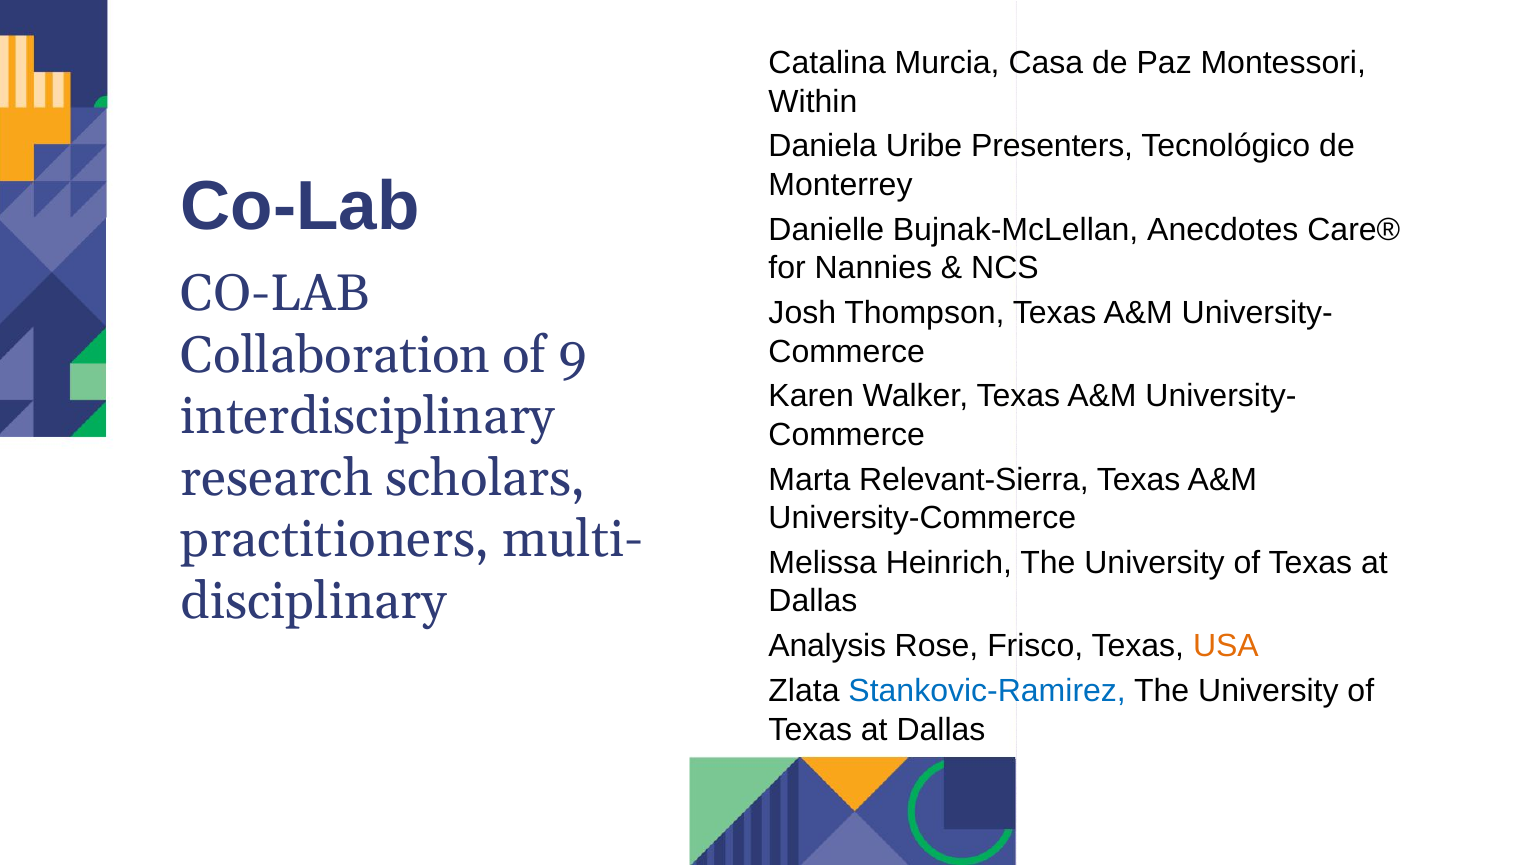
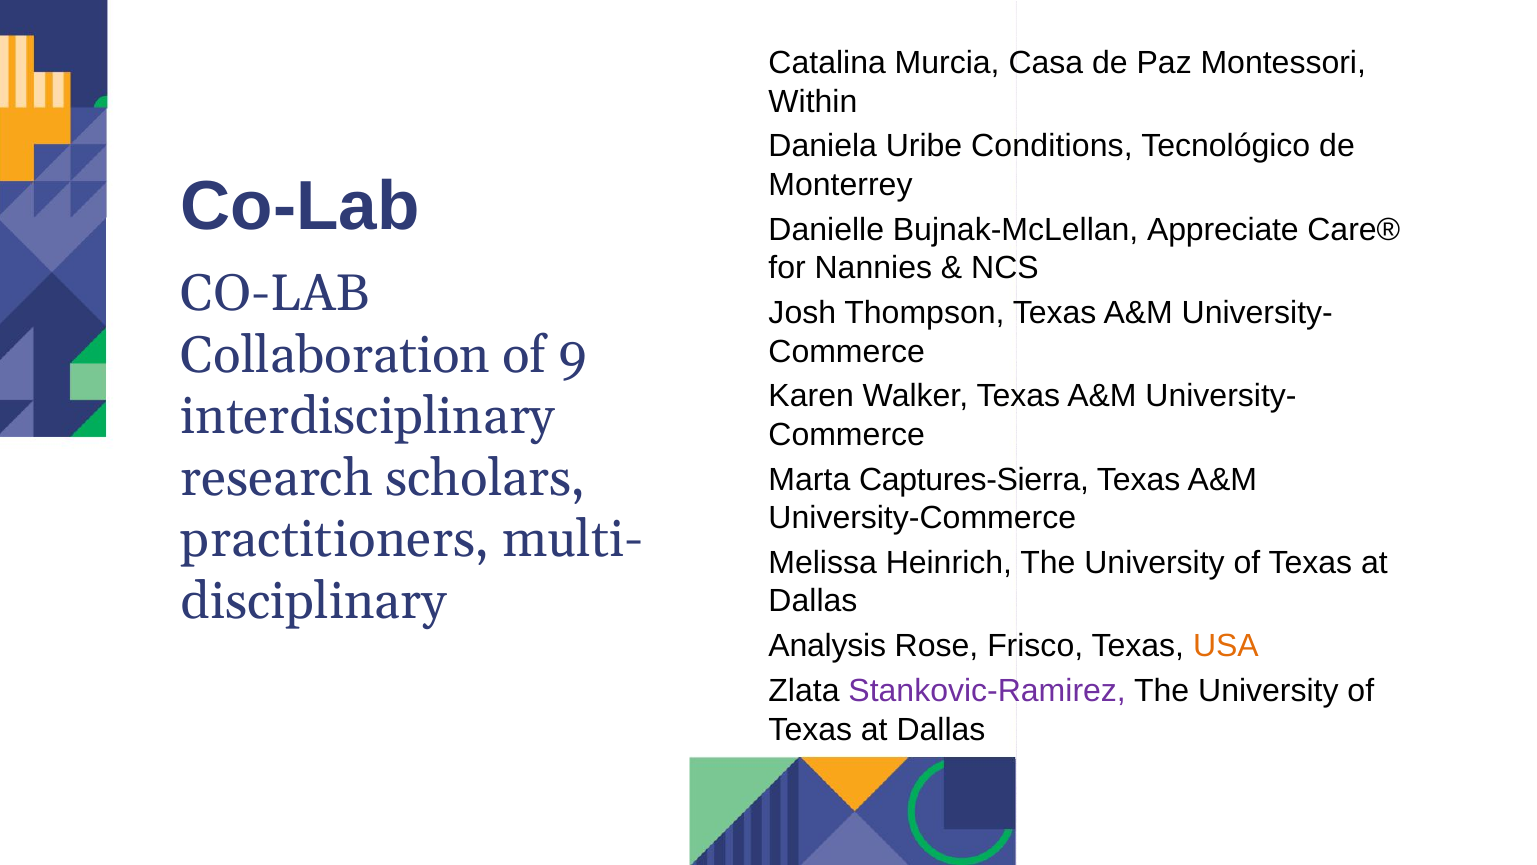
Presenters: Presenters -> Conditions
Anecdotes: Anecdotes -> Appreciate
Relevant-Sierra: Relevant-Sierra -> Captures-Sierra
Stankovic-Ramirez colour: blue -> purple
